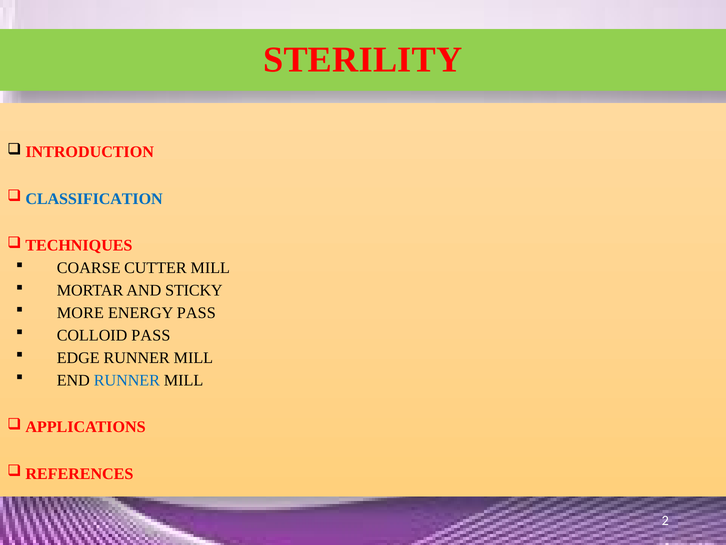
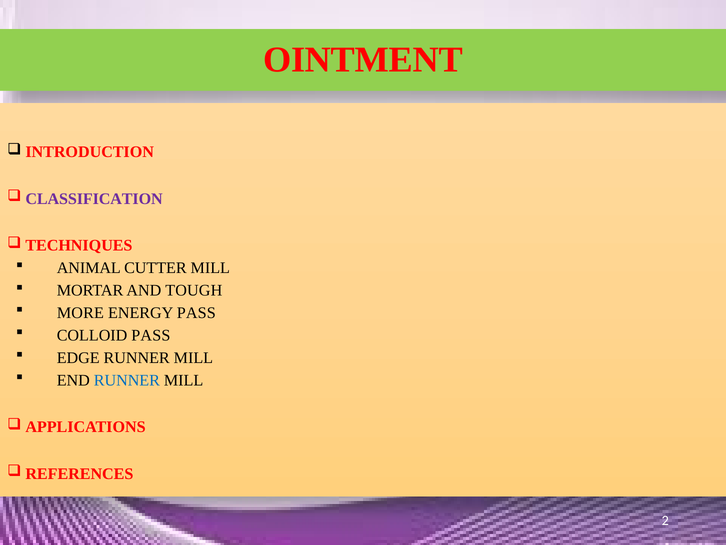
STERILITY: STERILITY -> OINTMENT
CLASSIFICATION colour: blue -> purple
COARSE: COARSE -> ANIMAL
STICKY: STICKY -> TOUGH
